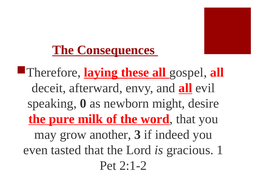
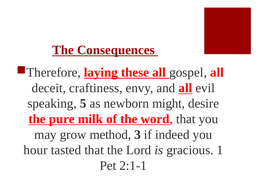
afterward: afterward -> craftiness
0: 0 -> 5
another: another -> method
even: even -> hour
2:1-2: 2:1-2 -> 2:1-1
